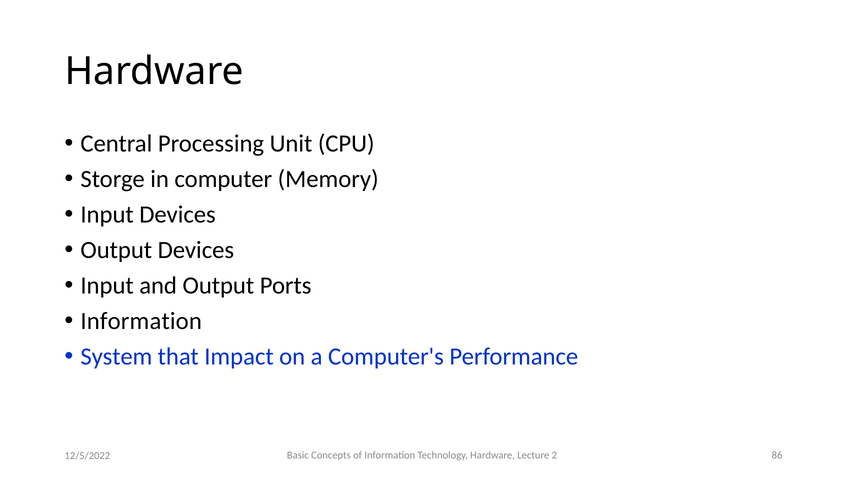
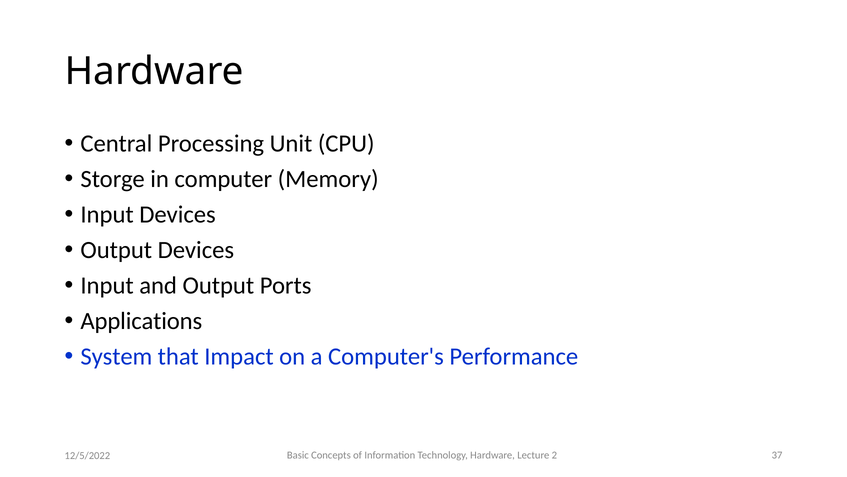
Information at (141, 321): Information -> Applications
86: 86 -> 37
